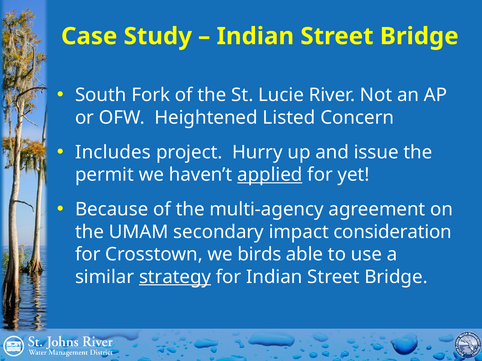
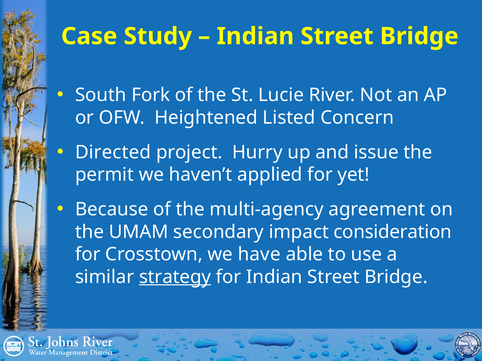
Includes: Includes -> Directed
applied underline: present -> none
birds: birds -> have
